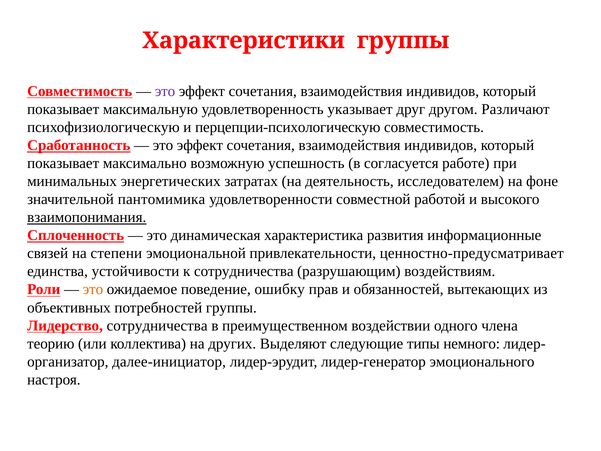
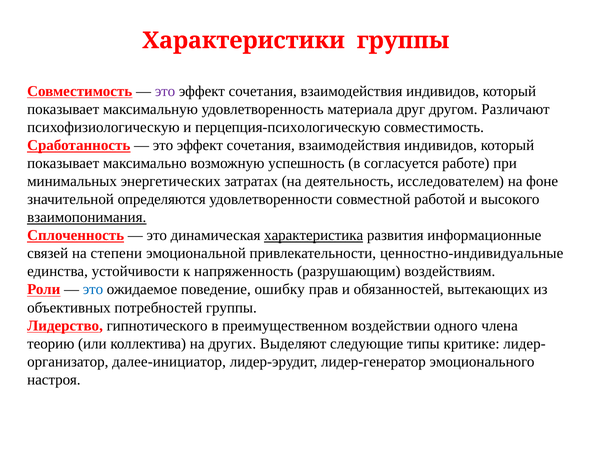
указывает: указывает -> материала
перцепции-психологическую: перцепции-психологическую -> перцепция-психологическую
пантомимика: пантомимика -> определяются
характеристика underline: none -> present
ценностно-предусматривает: ценностно-предусматривает -> ценностно-индивидуальные
к сотрудничества: сотрудничества -> напряженность
это at (93, 289) colour: orange -> blue
Лидерство сотрудничества: сотрудничества -> гипнотического
немного: немного -> критике
